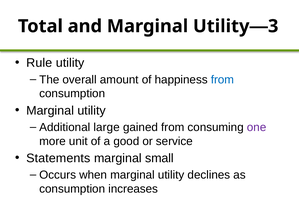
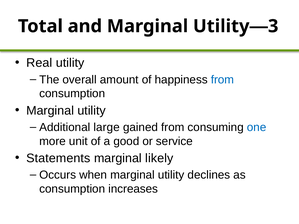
Rule: Rule -> Real
one colour: purple -> blue
small: small -> likely
